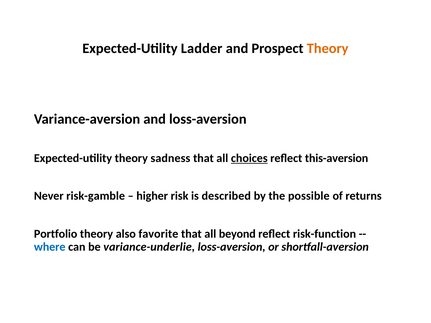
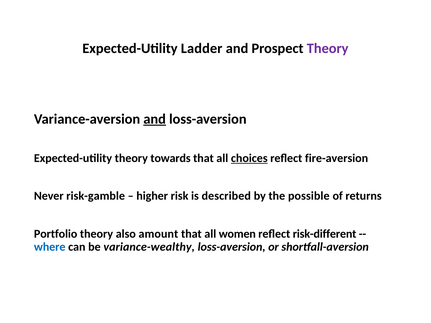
Theory at (328, 48) colour: orange -> purple
and at (155, 119) underline: none -> present
sadness: sadness -> towards
this-aversion: this-aversion -> fire-aversion
favorite: favorite -> amount
beyond: beyond -> women
risk-function: risk-function -> risk-different
variance-underlie: variance-underlie -> variance-wealthy
